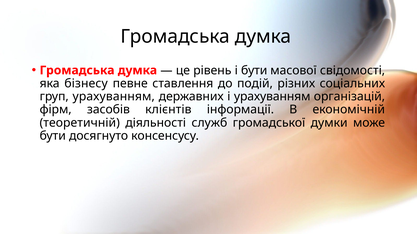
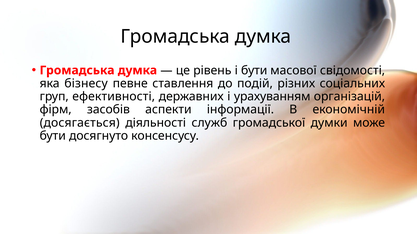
груп урахуванням: урахуванням -> ефективності
клієнтів: клієнтів -> аспекти
теоретичній: теоретичній -> досягається
